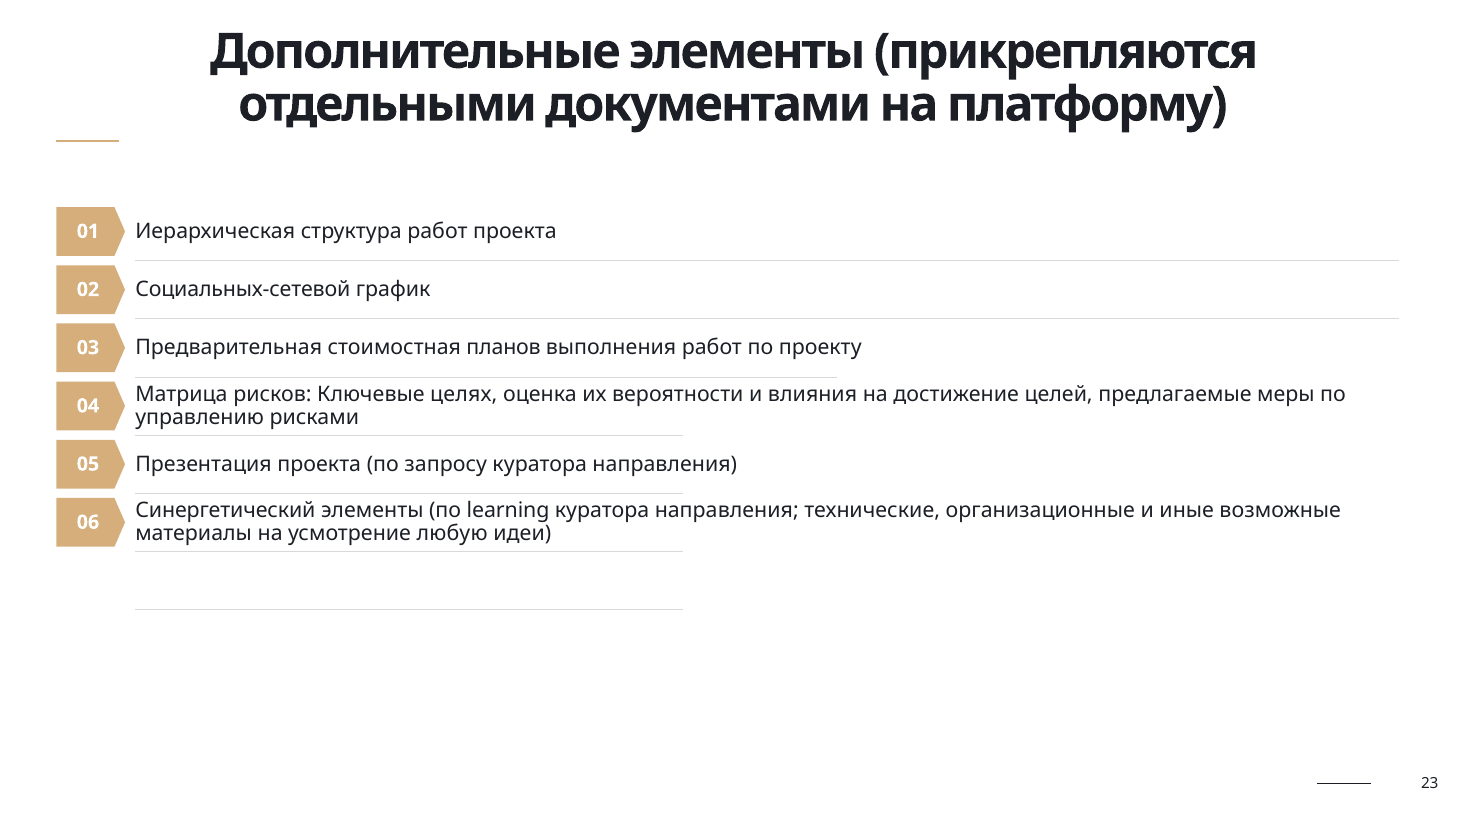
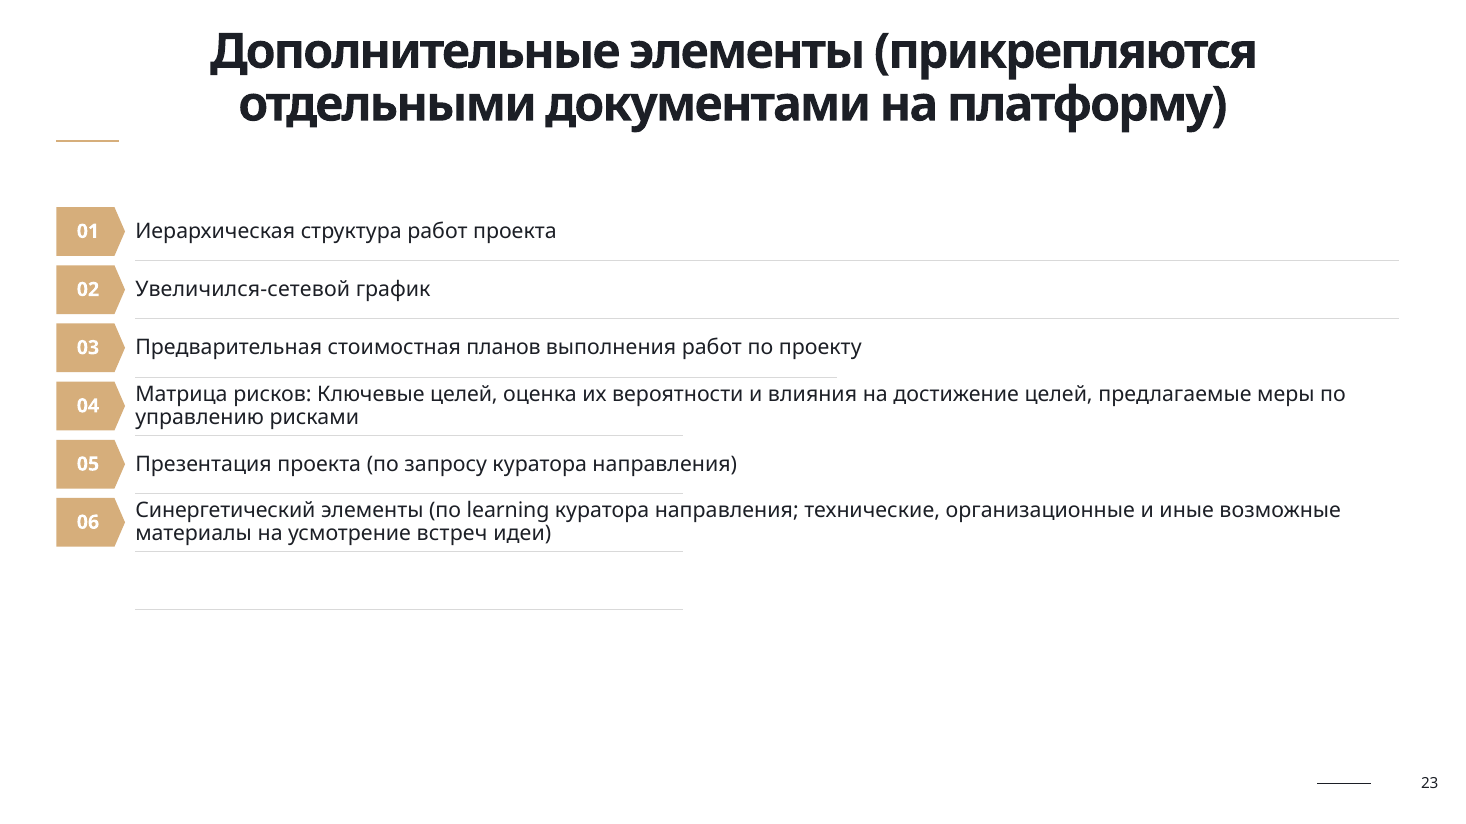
Социальных-сетевой: Социальных-сетевой -> Увеличился-сетевой
Ключевые целях: целях -> целей
любую: любую -> встреч
